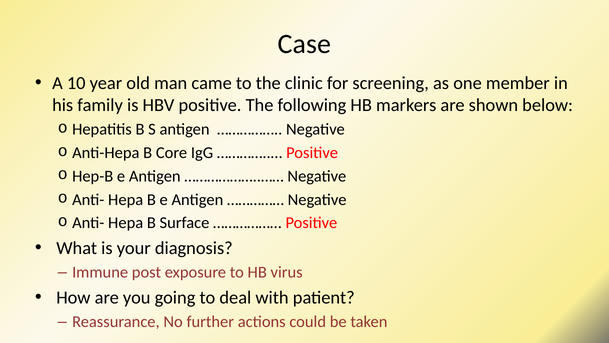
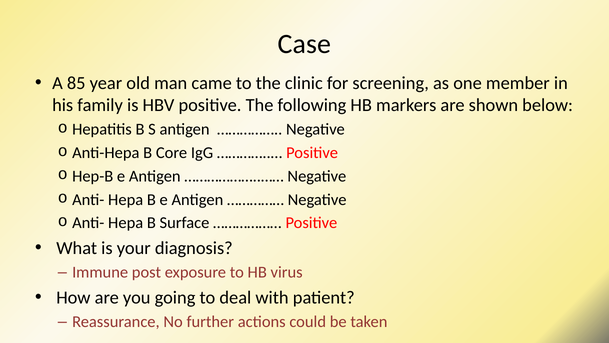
10: 10 -> 85
